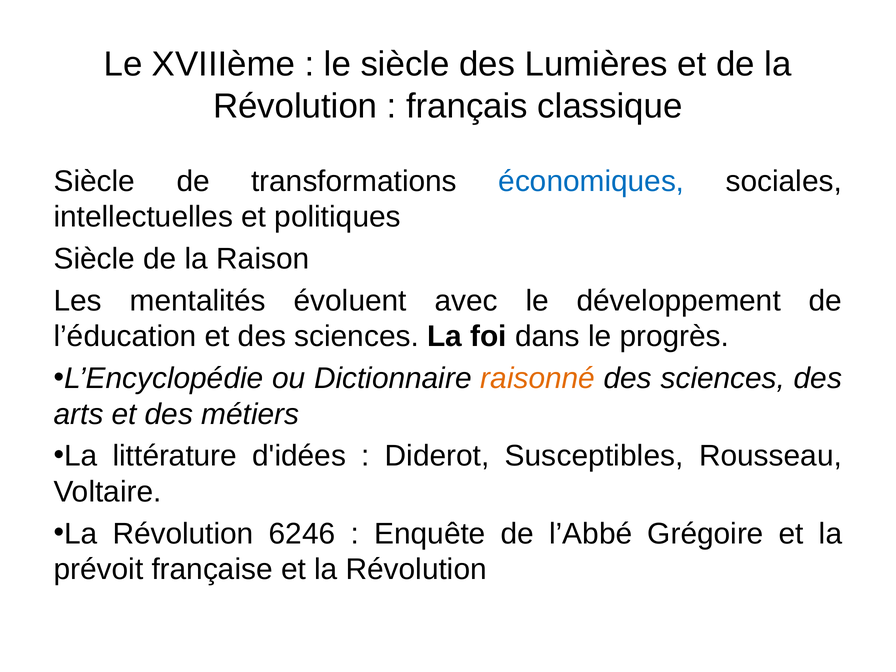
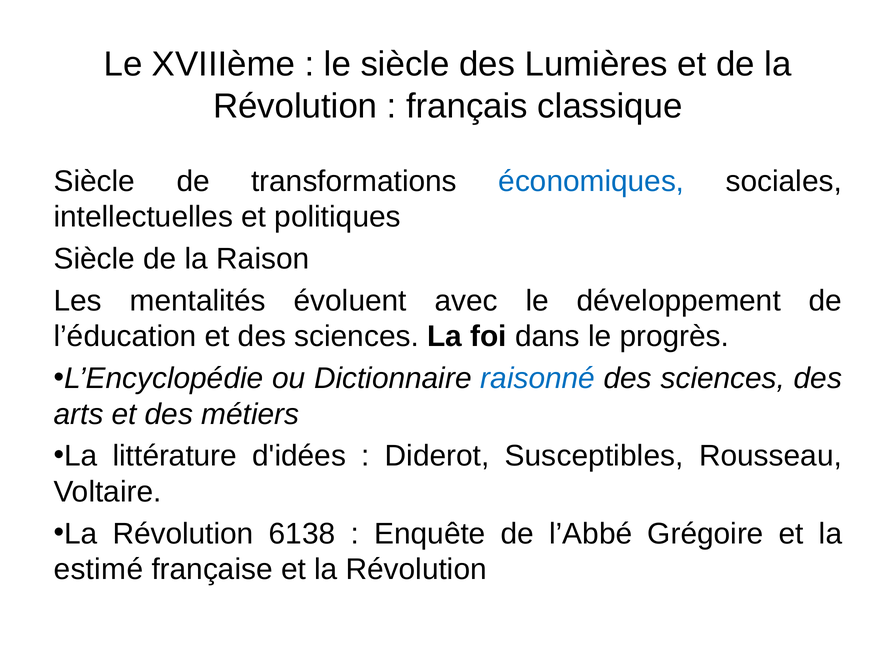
raisonné colour: orange -> blue
6246: 6246 -> 6138
prévoit: prévoit -> estimé
